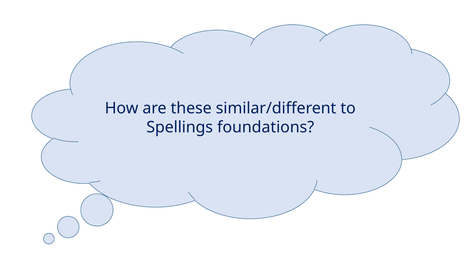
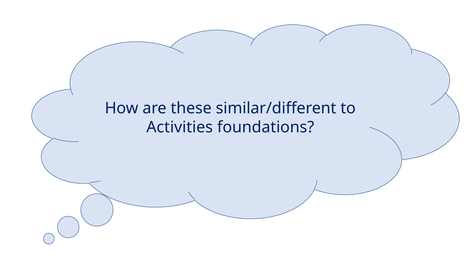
Spellings: Spellings -> Activities
